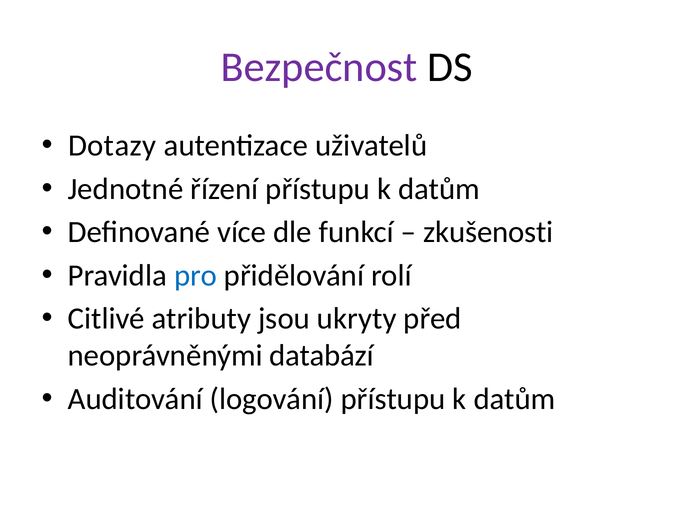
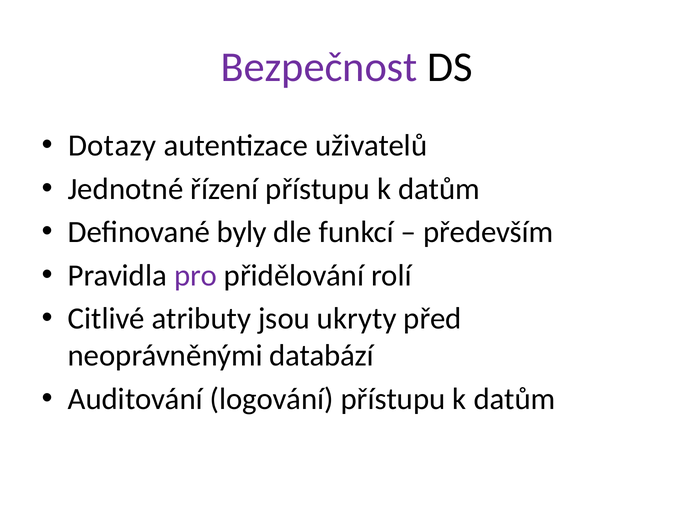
více: více -> byly
zkušenosti: zkušenosti -> především
pro colour: blue -> purple
